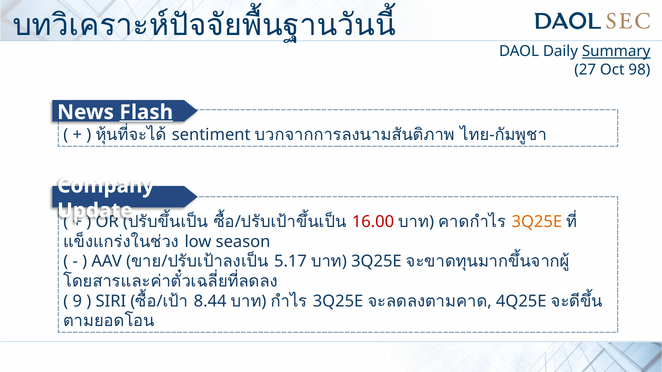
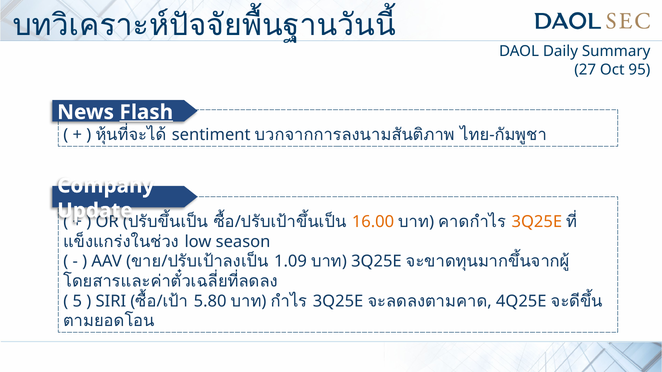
Summary underline: present -> none
98: 98 -> 95
16.00 colour: red -> orange
5.17: 5.17 -> 1.09
9: 9 -> 5
8.44: 8.44 -> 5.80
